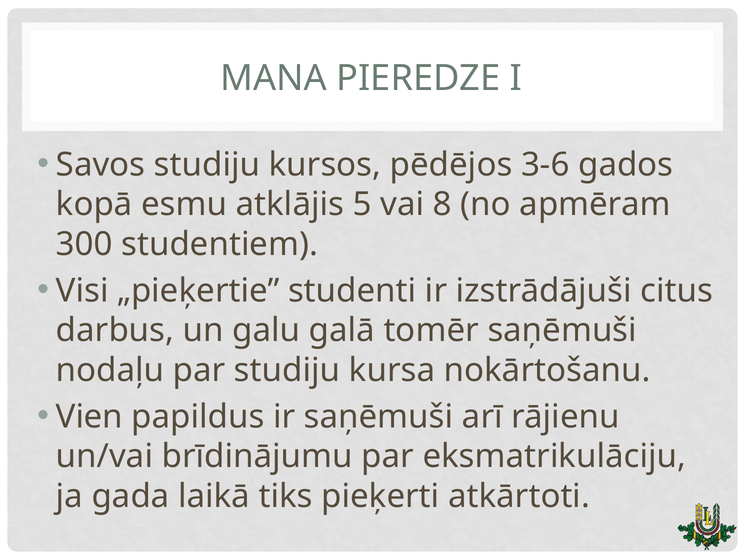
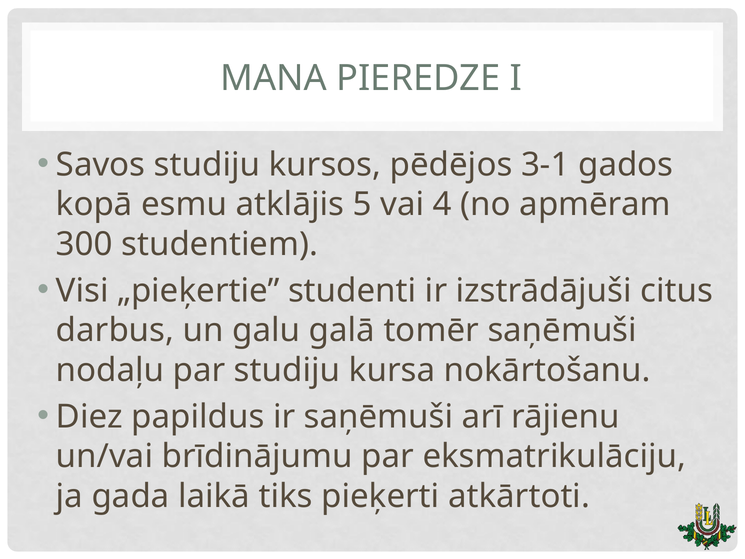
3-6: 3-6 -> 3-1
8: 8 -> 4
Vien: Vien -> Diez
